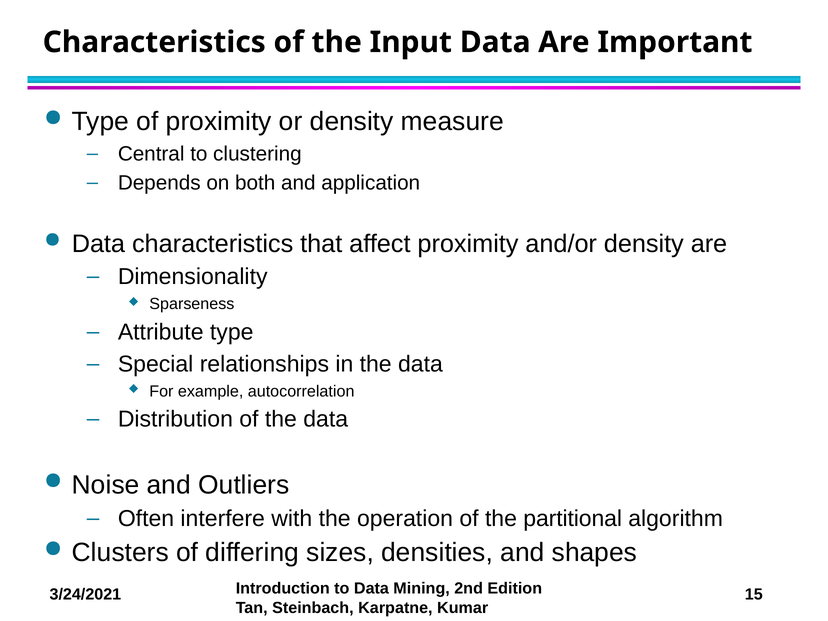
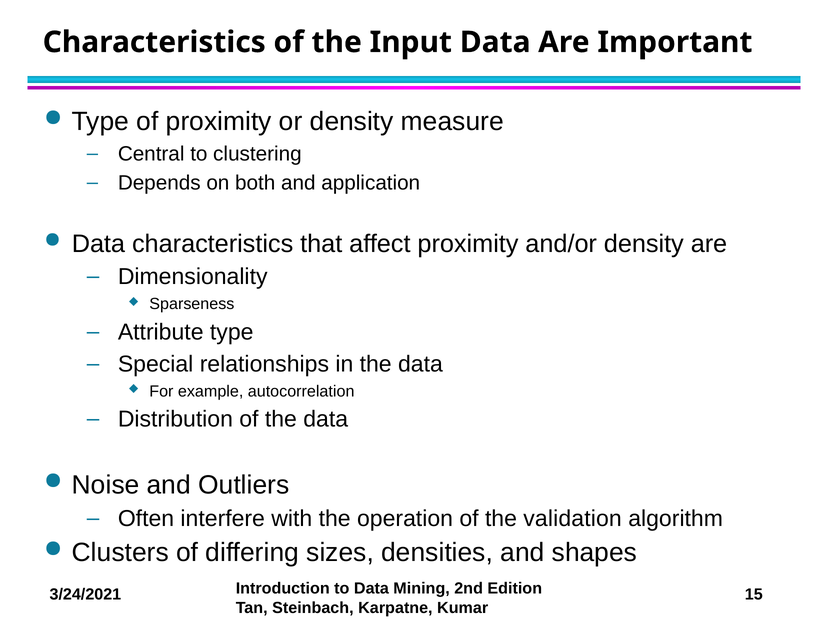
partitional: partitional -> validation
